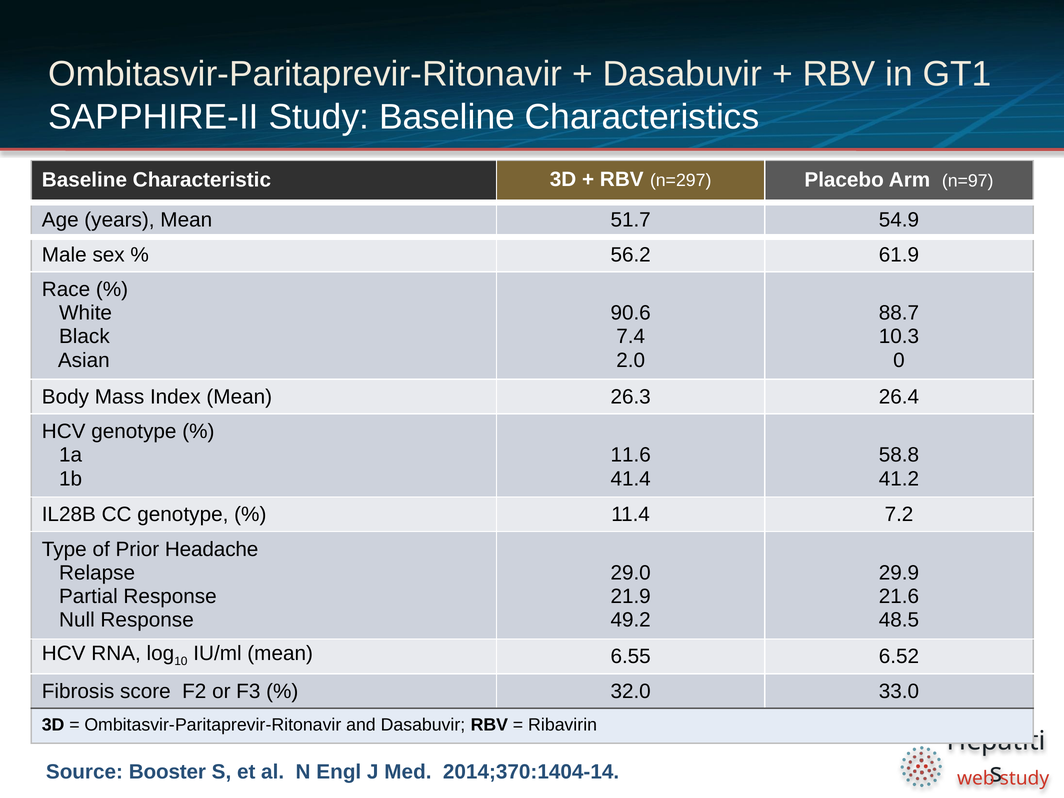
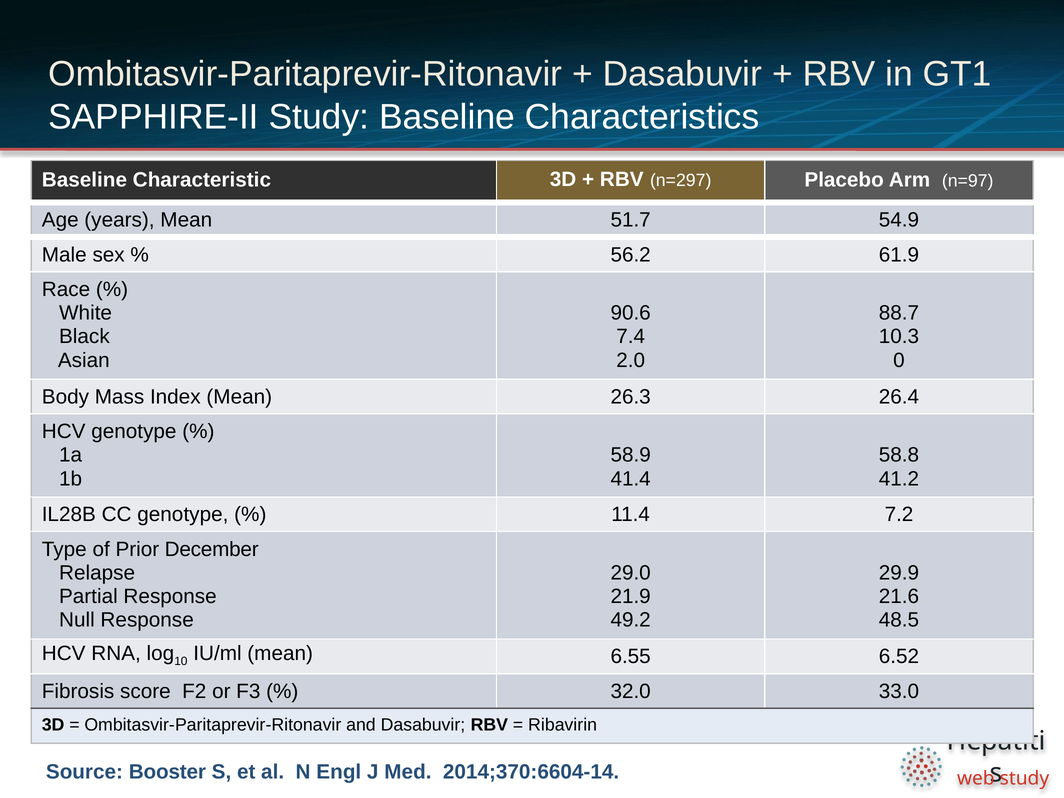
11.6: 11.6 -> 58.9
Headache: Headache -> December
2014;370:1404-14: 2014;370:1404-14 -> 2014;370:6604-14
